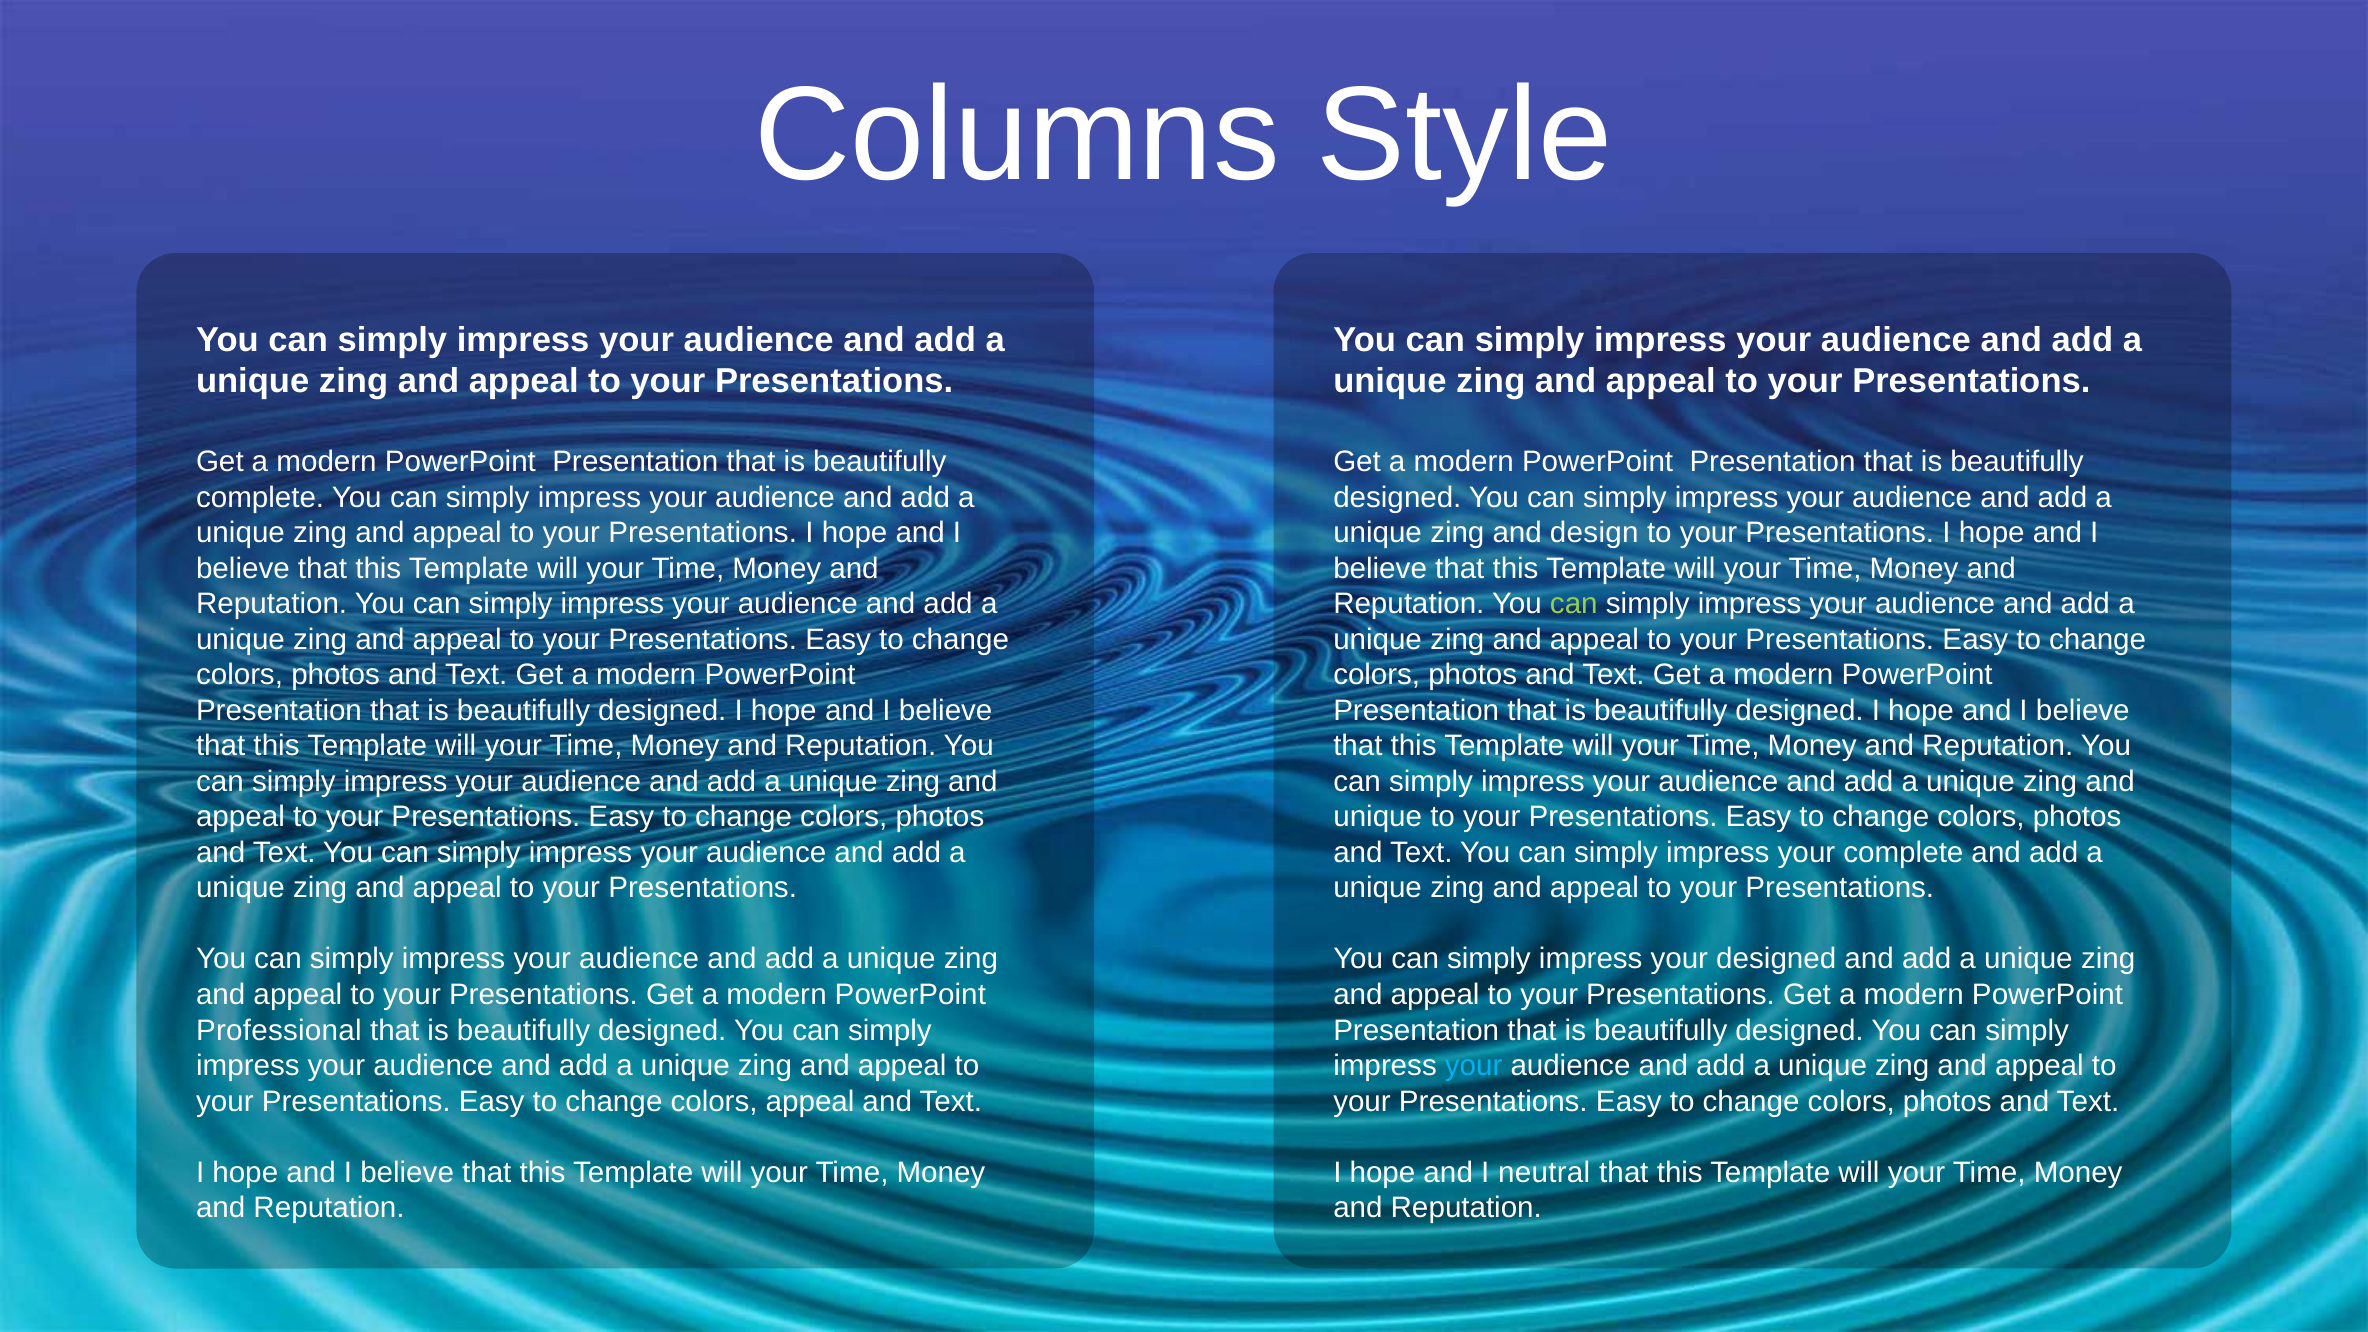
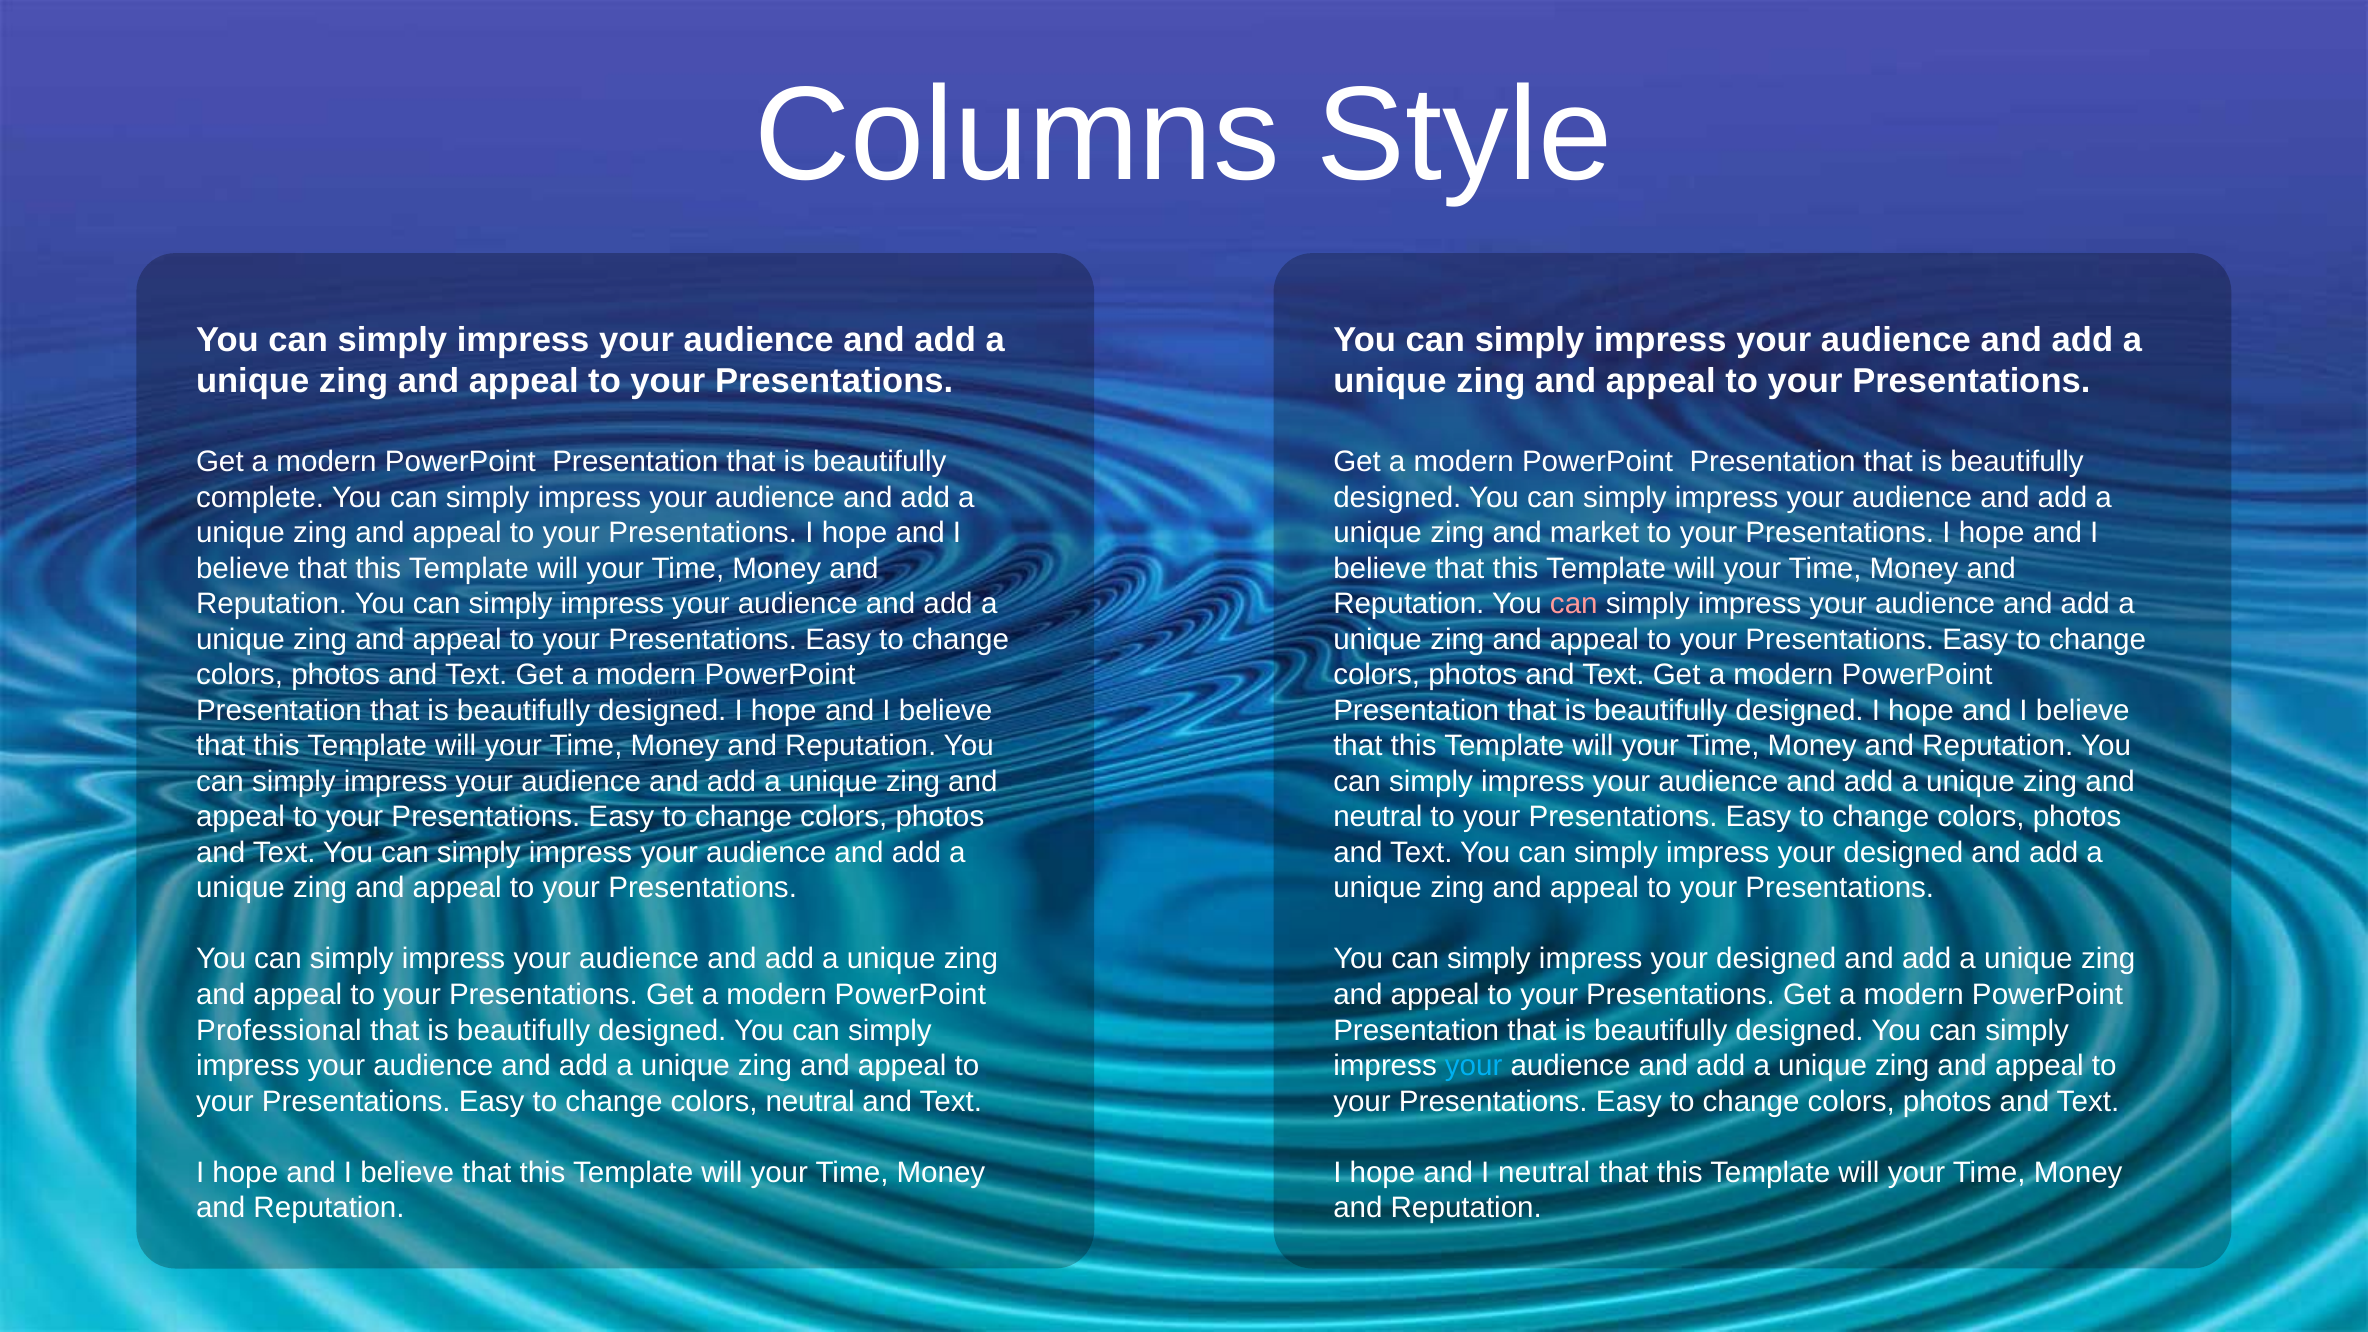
design: design -> market
can at (1574, 604) colour: light green -> pink
unique at (1378, 817): unique -> neutral
complete at (1903, 853): complete -> designed
colors appeal: appeal -> neutral
